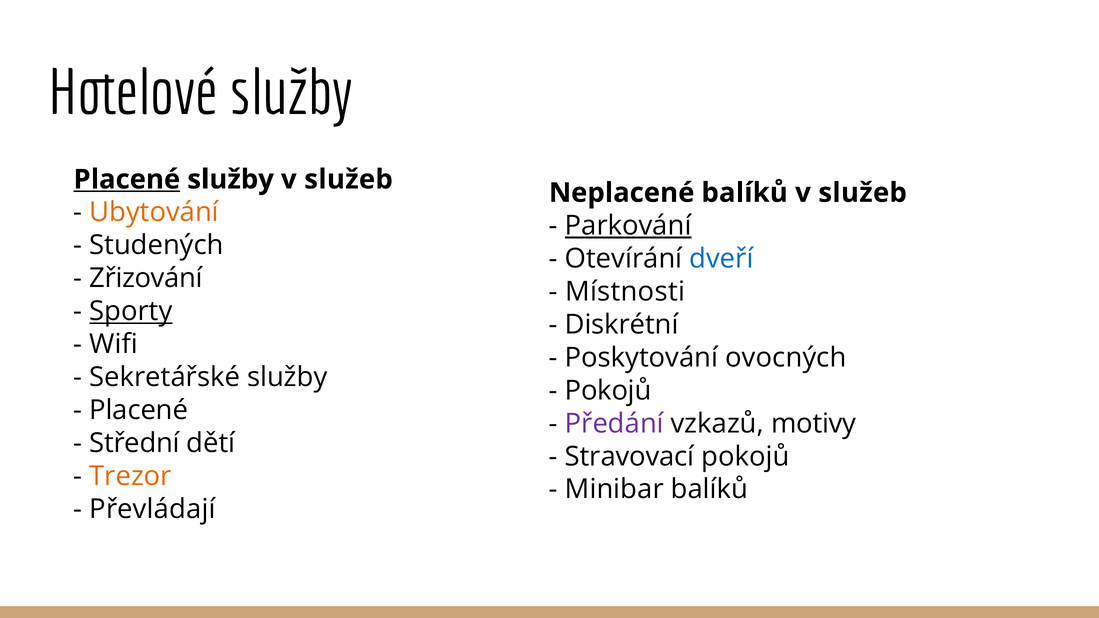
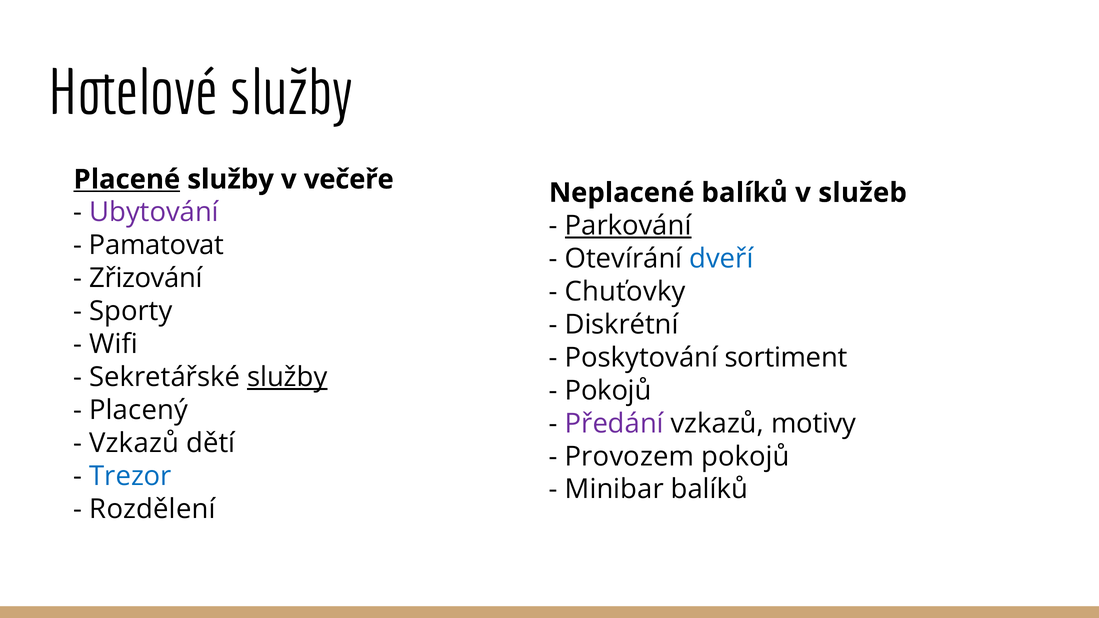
služby v služeb: služeb -> večeře
Ubytování colour: orange -> purple
Studených: Studených -> Pamatovat
Místnosti: Místnosti -> Chuťovky
Sporty underline: present -> none
ovocných: ovocných -> sortiment
služby at (287, 377) underline: none -> present
Placené at (139, 410): Placené -> Placený
Střední at (134, 443): Střední -> Vzkazů
Stravovací: Stravovací -> Provozem
Trezor colour: orange -> blue
Převládají: Převládají -> Rozdělení
